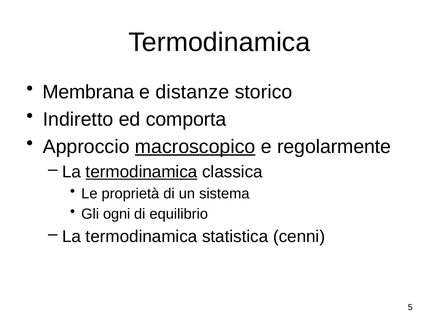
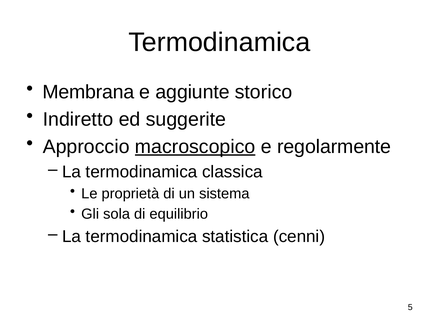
distanze: distanze -> aggiunte
comporta: comporta -> suggerite
termodinamica at (142, 172) underline: present -> none
ogni: ogni -> sola
